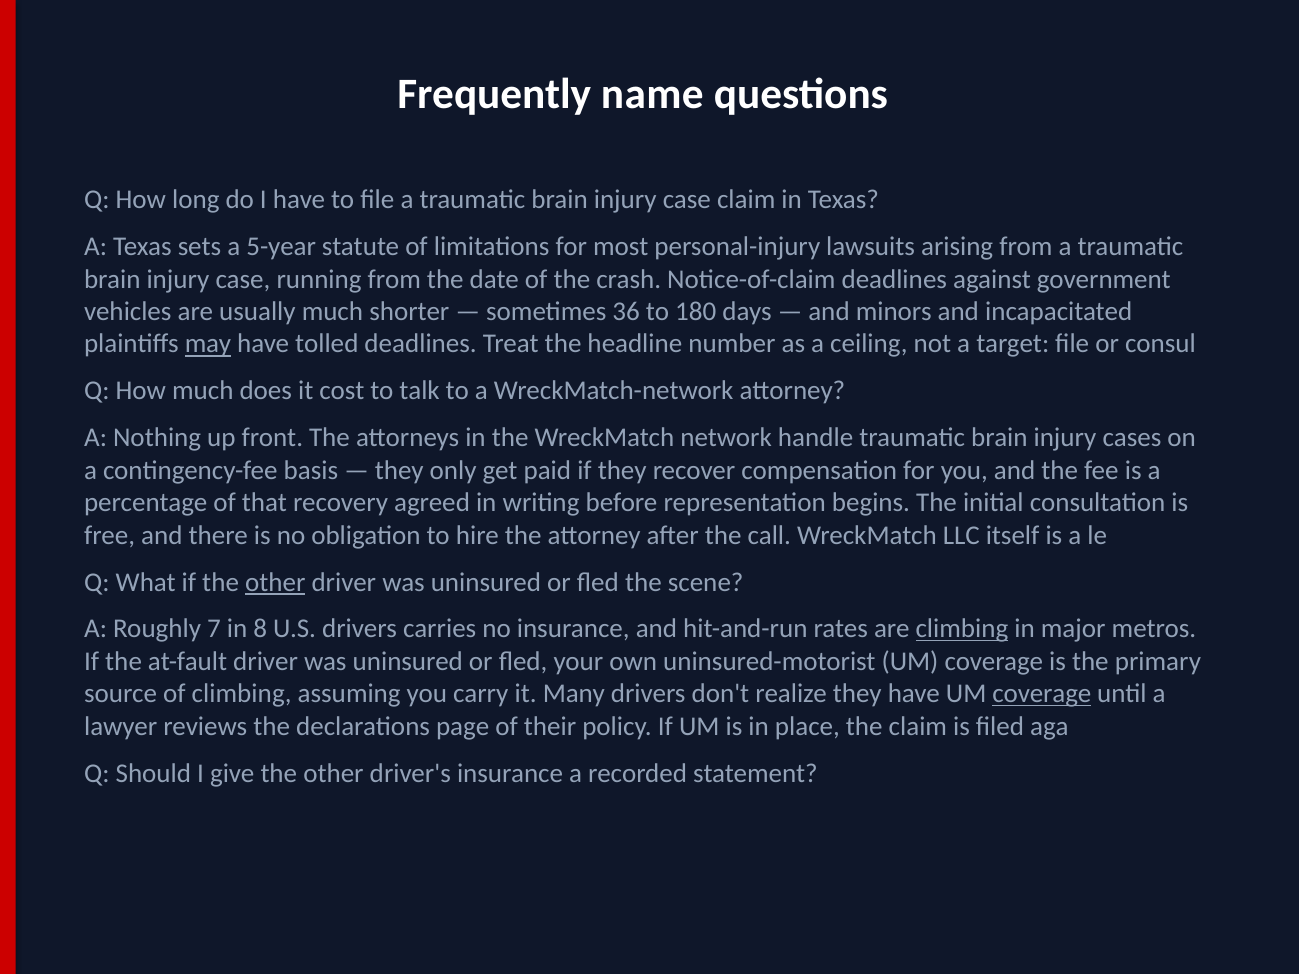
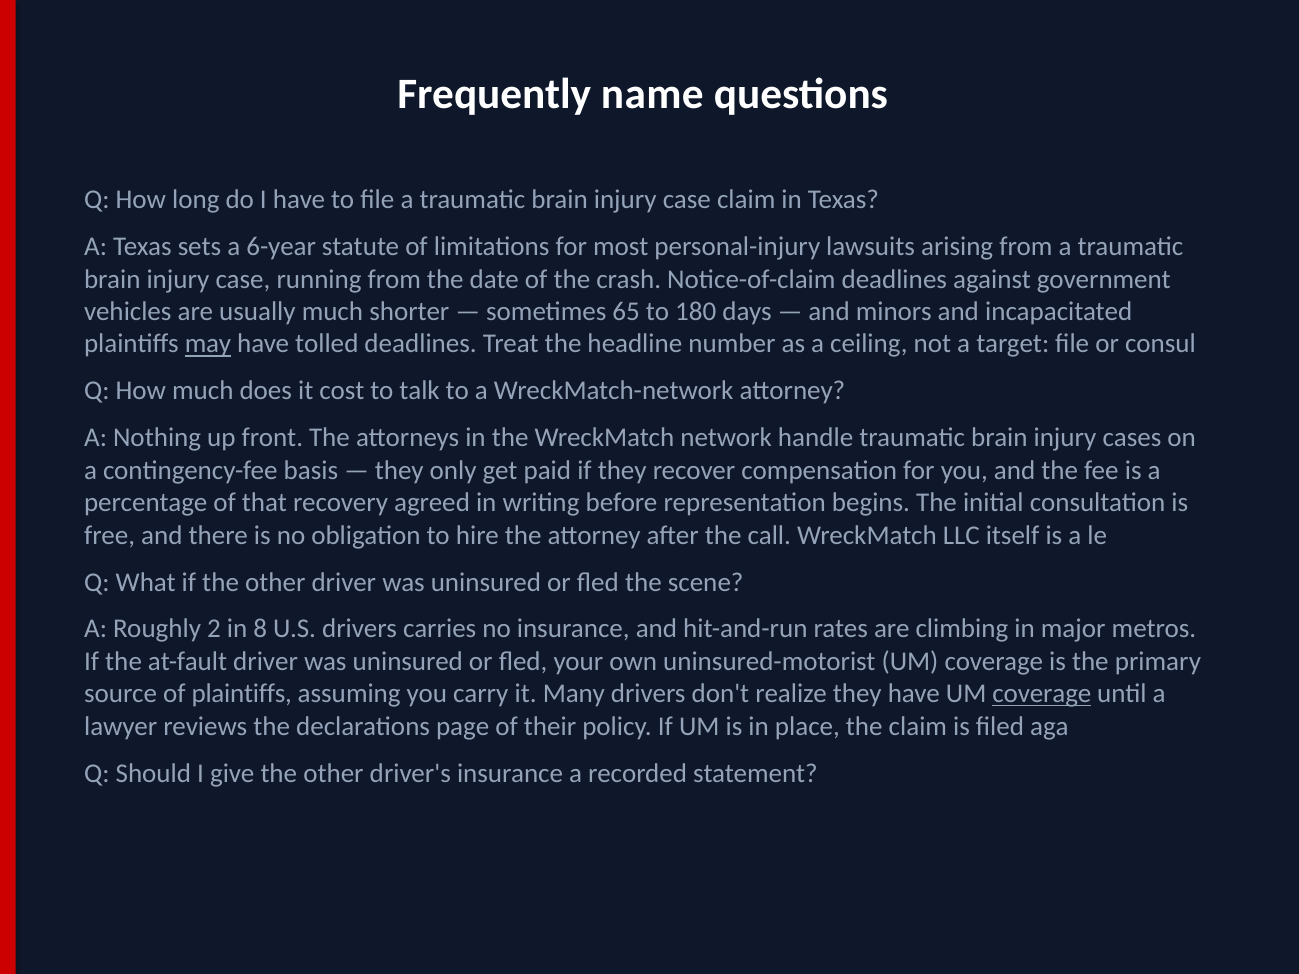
5-year: 5-year -> 6-year
36: 36 -> 65
other at (275, 582) underline: present -> none
7: 7 -> 2
climbing at (962, 629) underline: present -> none
of climbing: climbing -> plaintiffs
